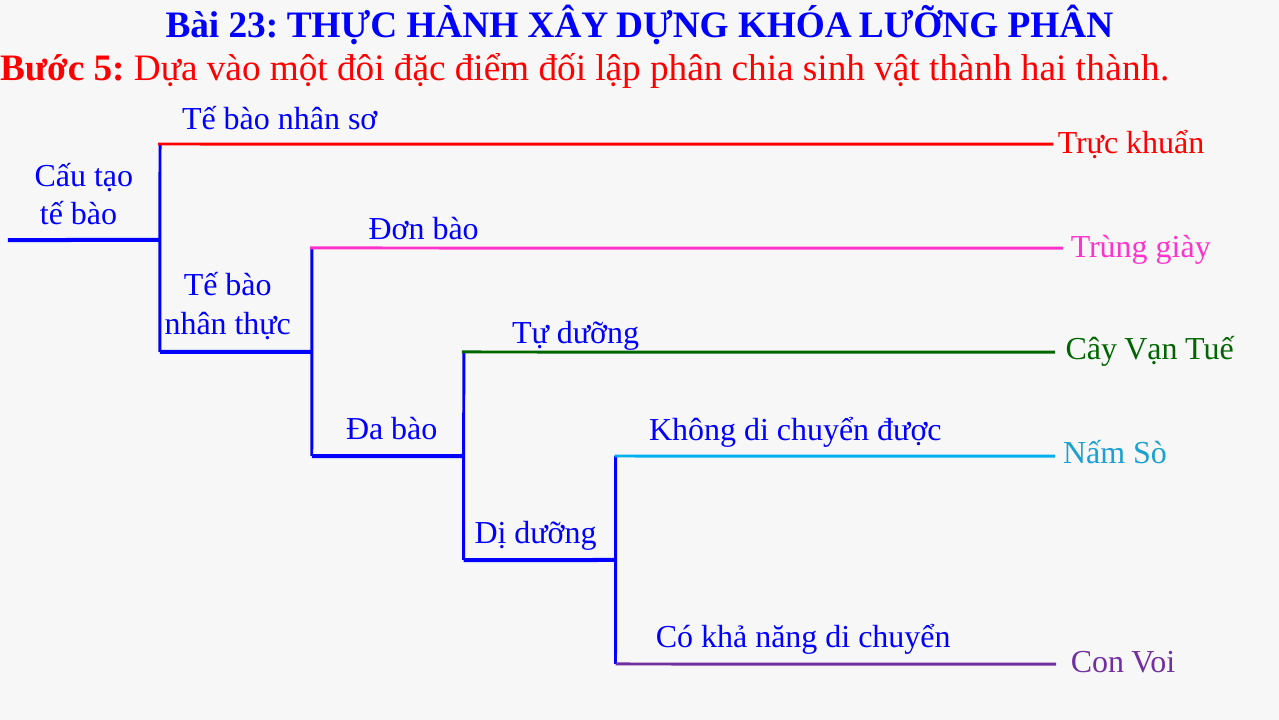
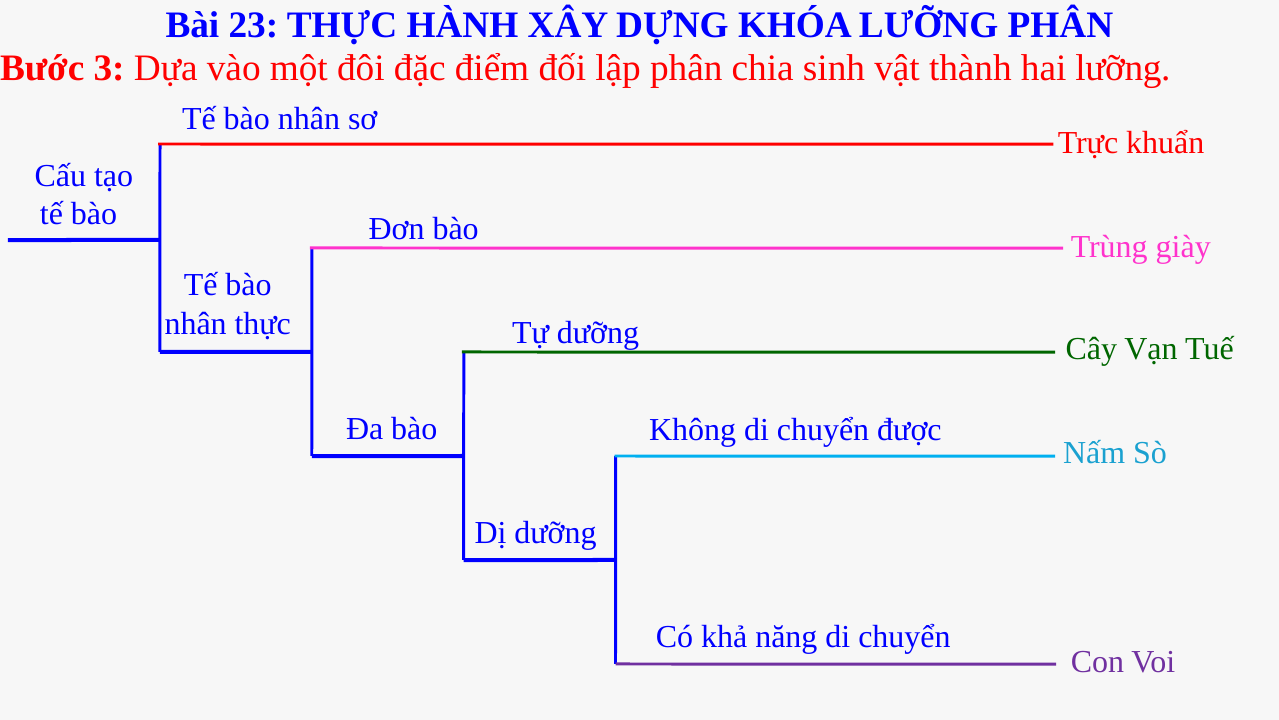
5: 5 -> 3
hai thành: thành -> lưỡng
